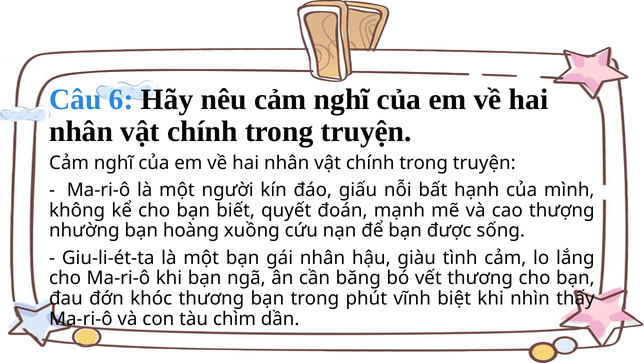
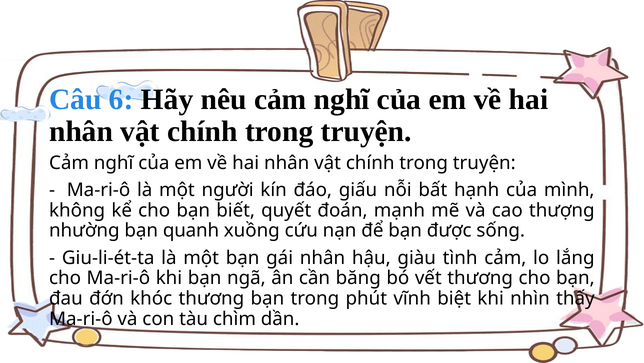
hoàng: hoàng -> quanh
